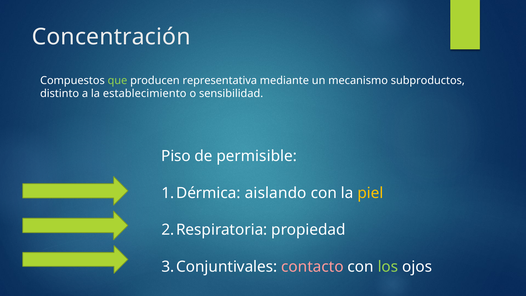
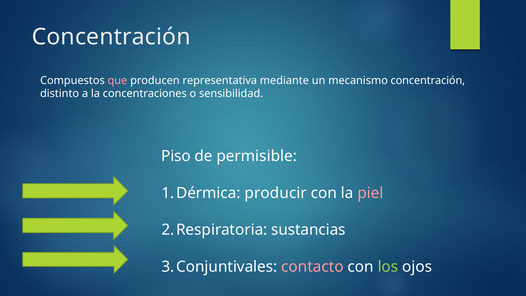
que colour: light green -> pink
mecanismo subproductos: subproductos -> concentración
establecimiento: establecimiento -> concentraciones
aislando: aislando -> producir
piel colour: yellow -> pink
propiedad: propiedad -> sustancias
